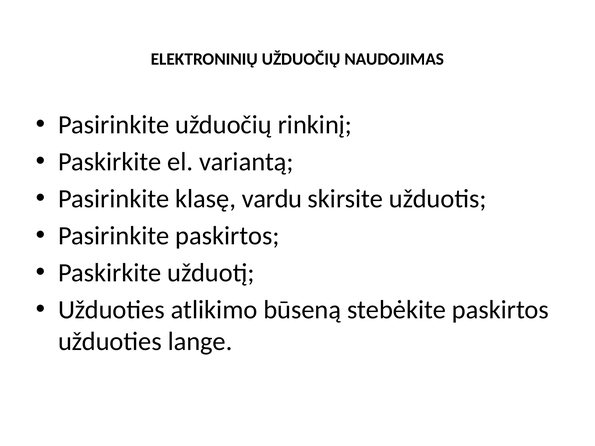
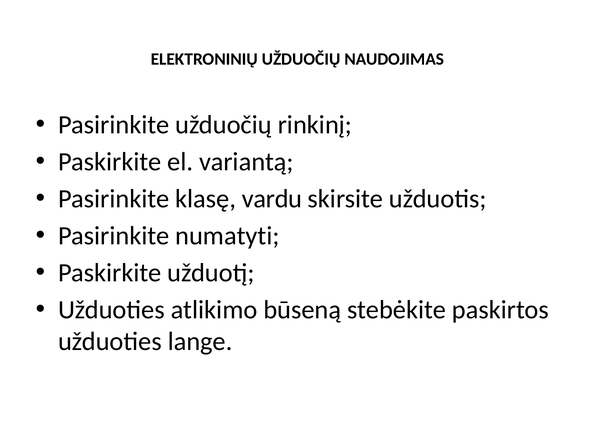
Pasirinkite paskirtos: paskirtos -> numatyti
